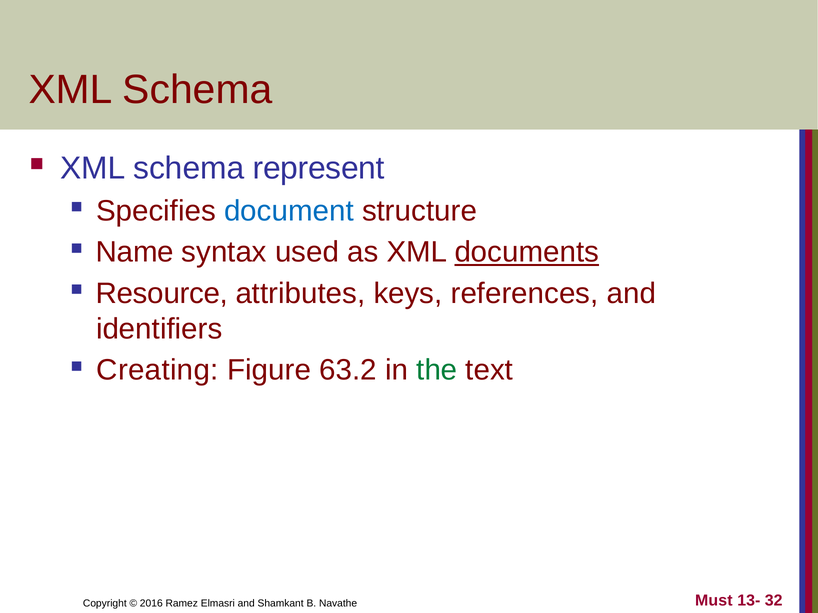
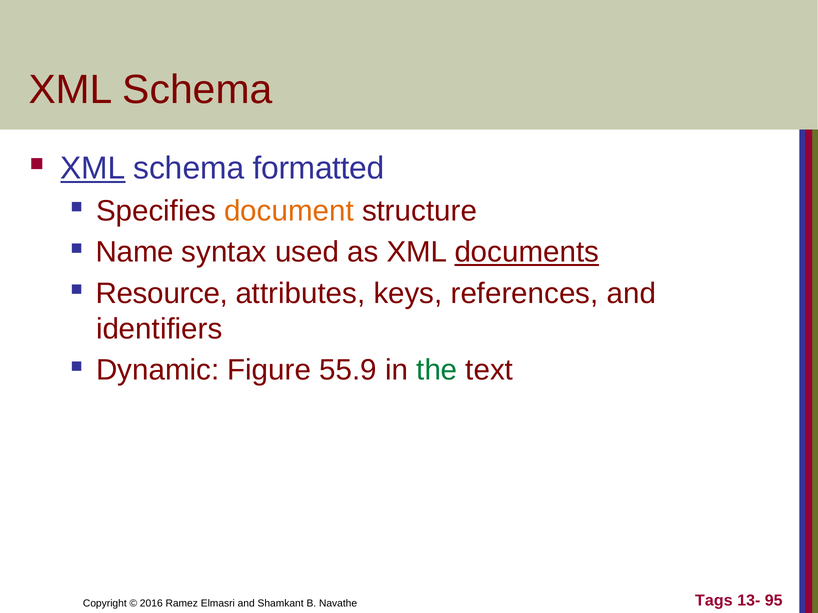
XML at (93, 169) underline: none -> present
represent: represent -> formatted
document colour: blue -> orange
Creating: Creating -> Dynamic
63.2: 63.2 -> 55.9
Must: Must -> Tags
32: 32 -> 95
